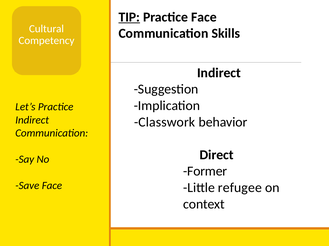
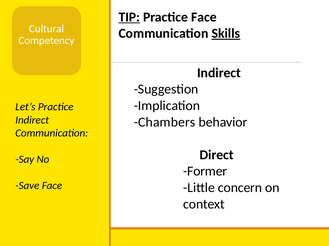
Skills underline: none -> present
Classwork: Classwork -> Chambers
refugee: refugee -> concern
